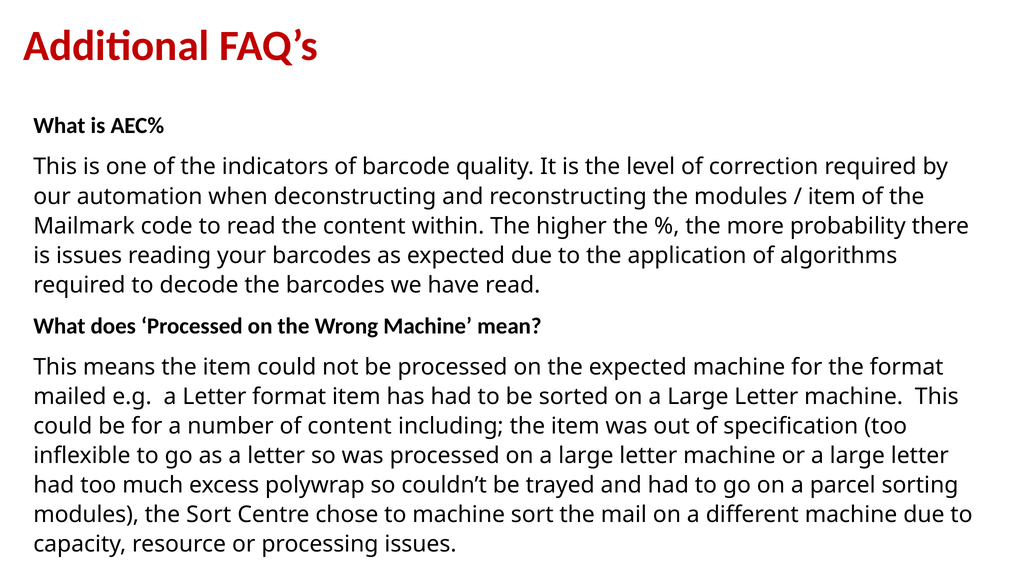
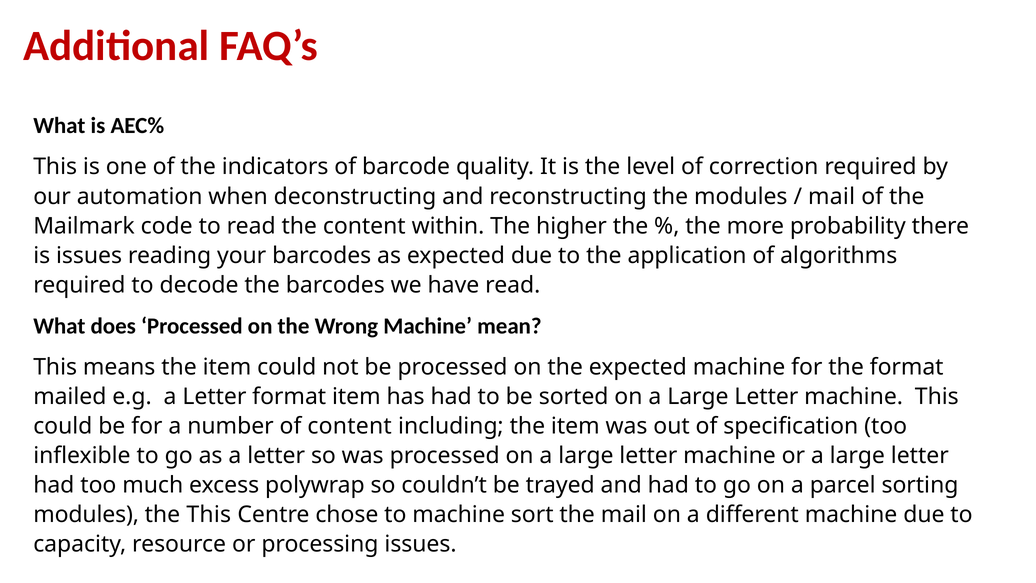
item at (832, 196): item -> mail
the Sort: Sort -> This
